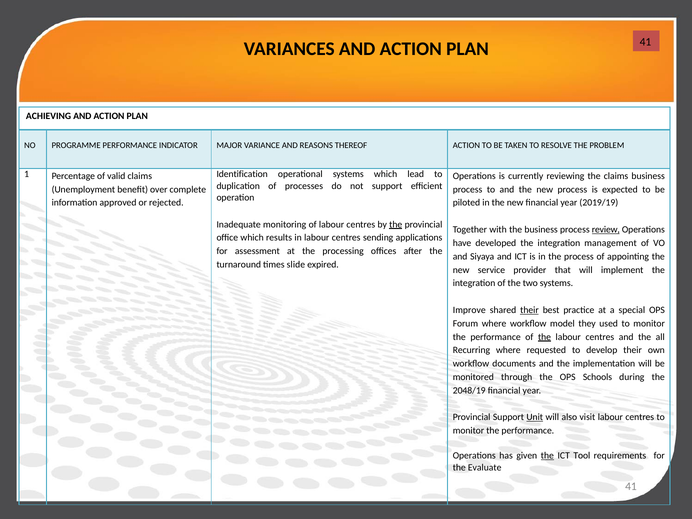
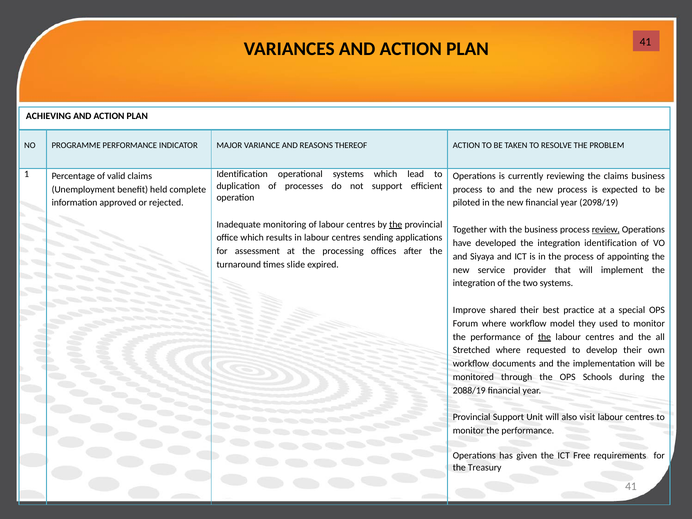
over: over -> held
2019/19: 2019/19 -> 2098/19
integration management: management -> identification
their at (529, 310) underline: present -> none
Recurring: Recurring -> Stretched
2048/19: 2048/19 -> 2088/19
Unit underline: present -> none
the at (547, 456) underline: present -> none
Tool: Tool -> Free
Evaluate: Evaluate -> Treasury
